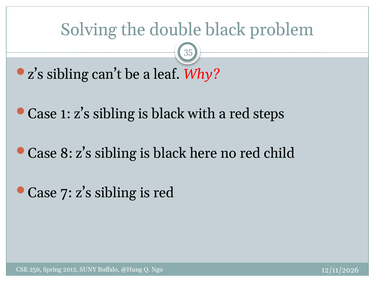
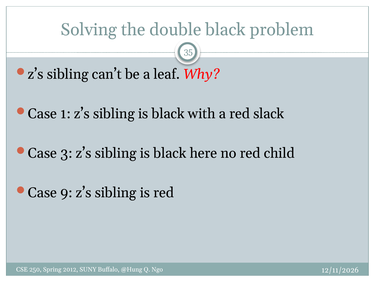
steps: steps -> slack
8: 8 -> 3
7: 7 -> 9
